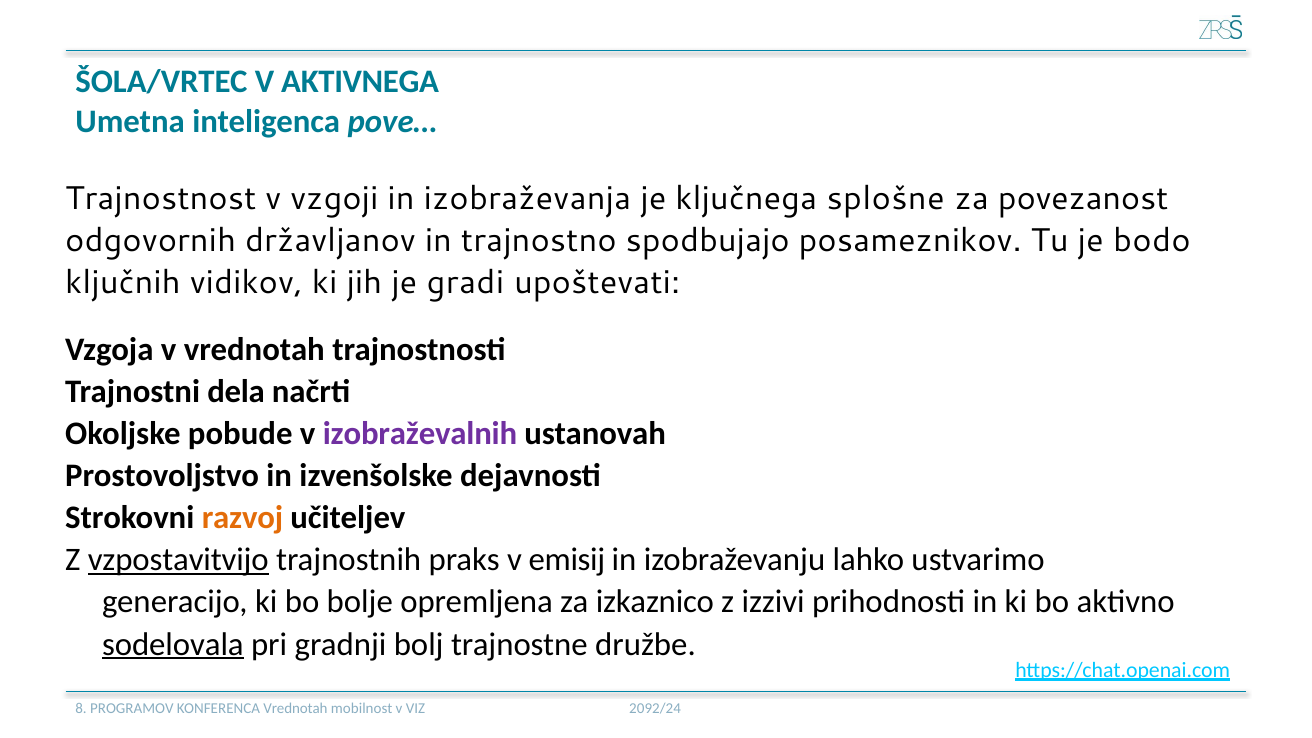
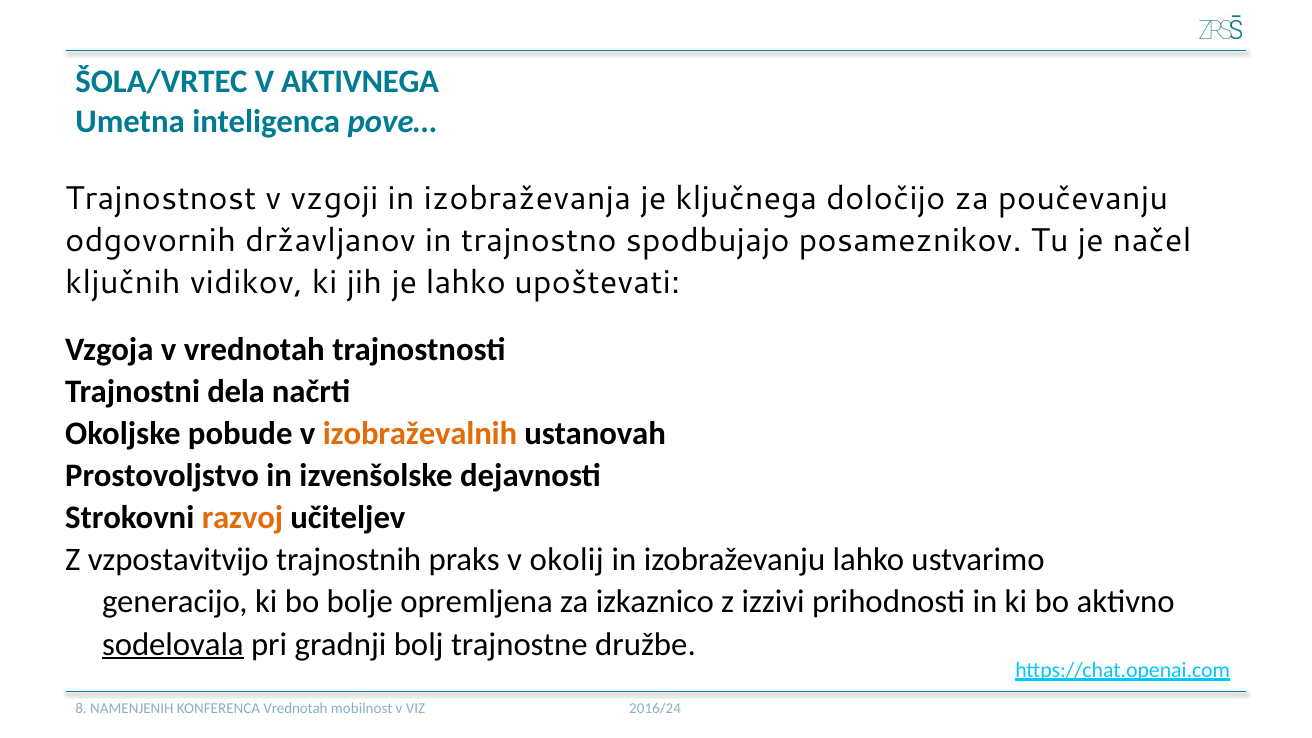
splošne: splošne -> določijo
povezanost: povezanost -> poučevanju
bodo: bodo -> načel
je gradi: gradi -> lahko
izobraževalnih colour: purple -> orange
vzpostavitvijo underline: present -> none
emisij: emisij -> okolij
PROGRAMOV: PROGRAMOV -> NAMENJENIH
2092/24: 2092/24 -> 2016/24
